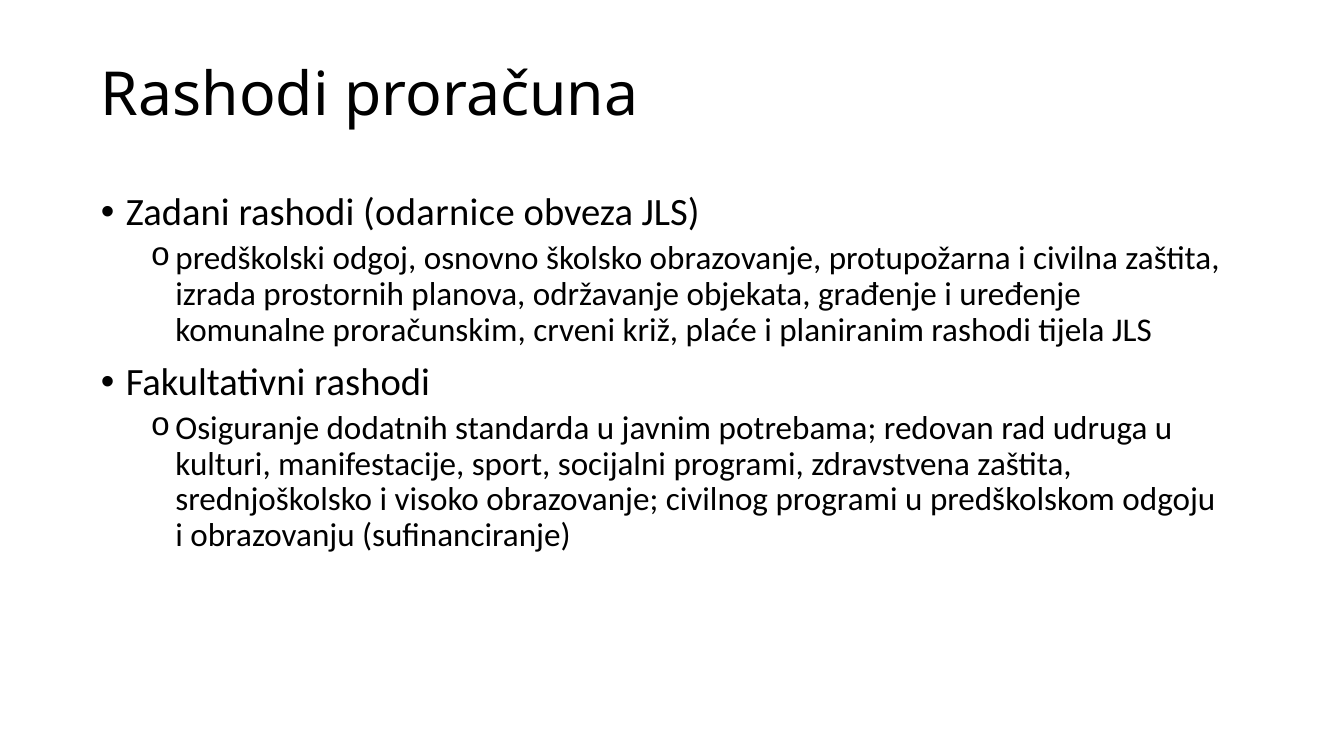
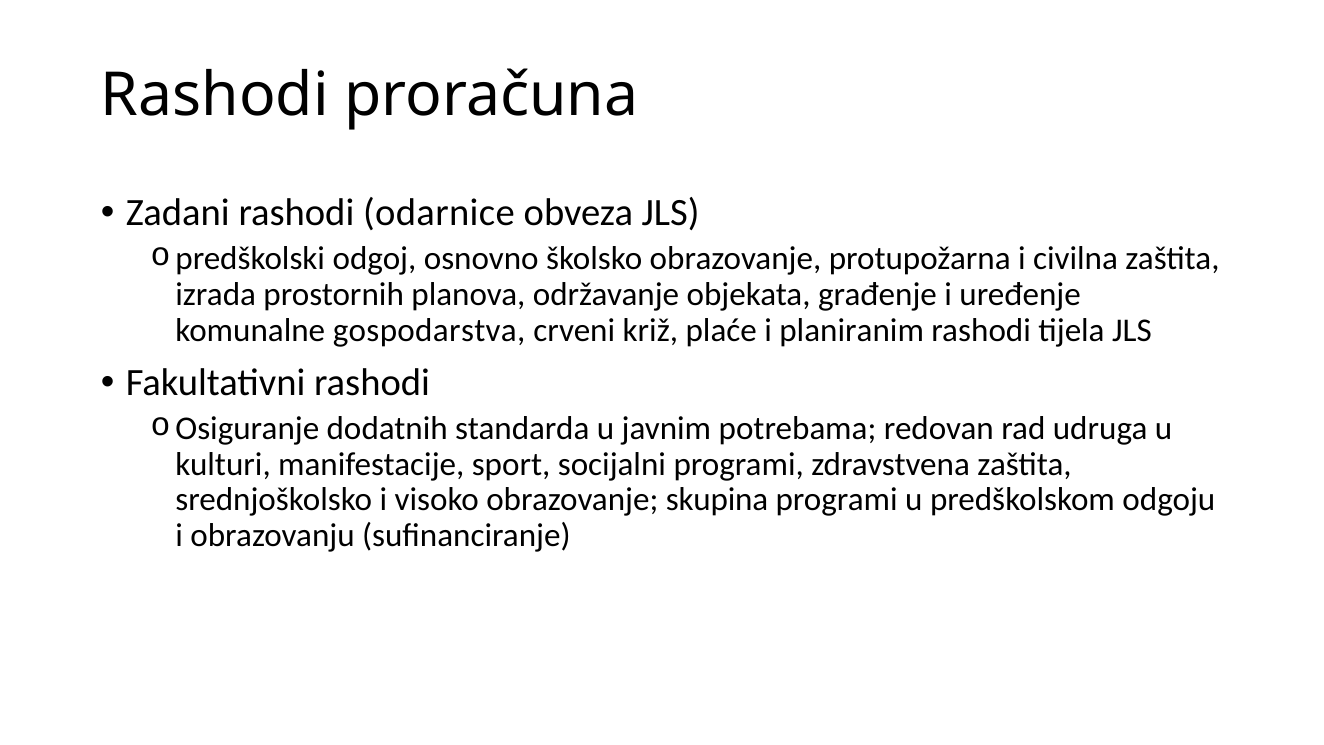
proračunskim: proračunskim -> gospodarstva
civilnog: civilnog -> skupina
